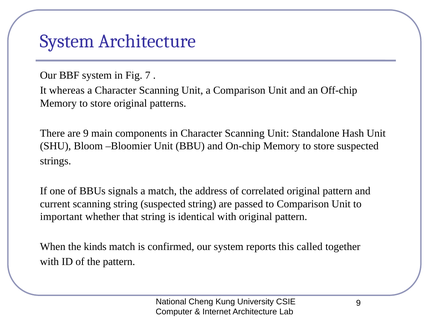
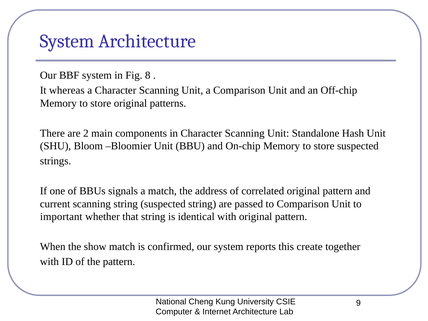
7: 7 -> 8
are 9: 9 -> 2
kinds: kinds -> show
called: called -> create
